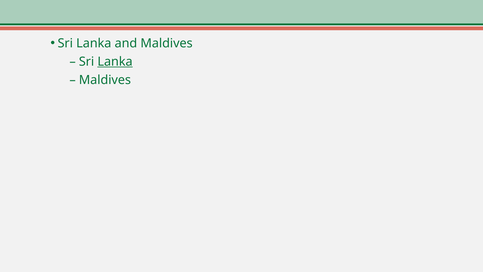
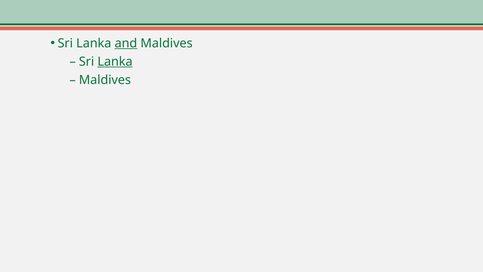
and underline: none -> present
